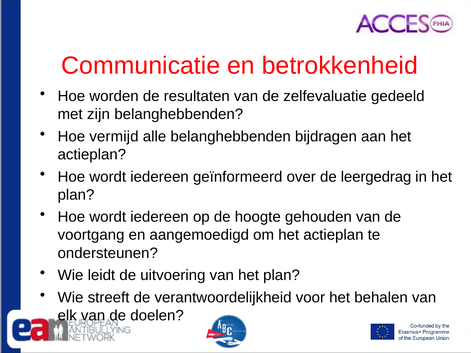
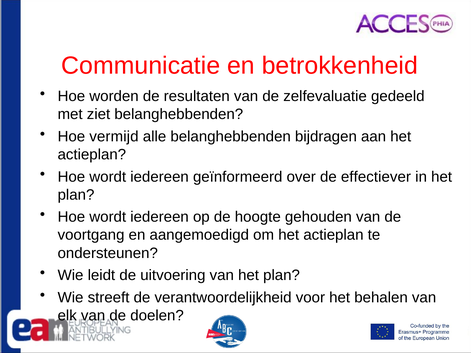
zijn: zijn -> ziet
leergedrag: leergedrag -> effectiever
